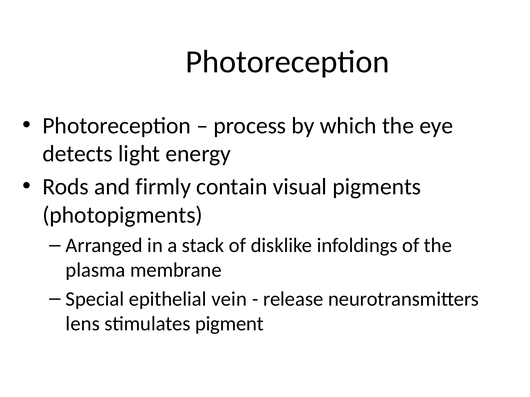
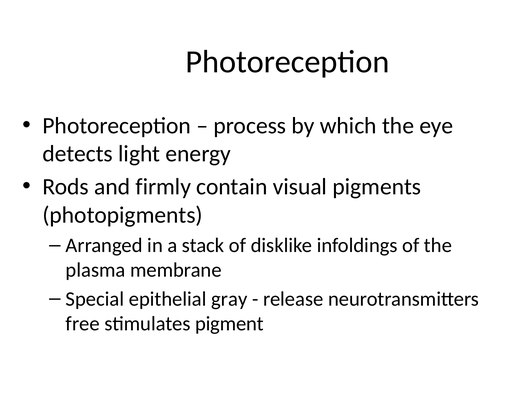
vein: vein -> gray
lens: lens -> free
